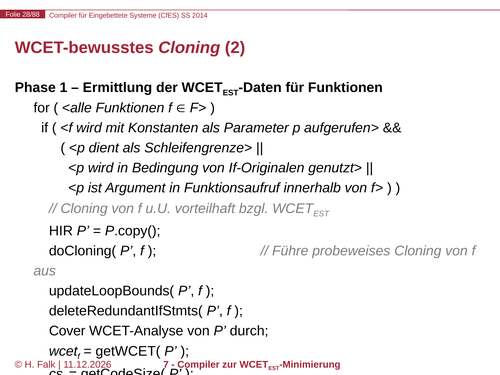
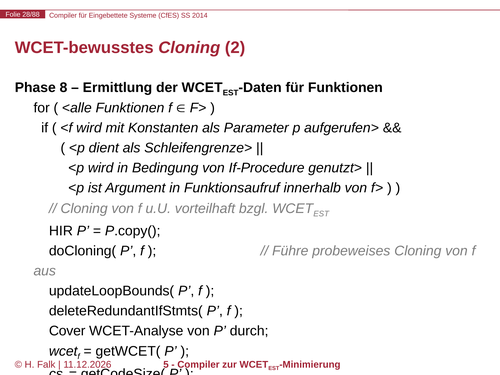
1: 1 -> 8
If-Originalen: If-Originalen -> If-Procedure
7: 7 -> 5
